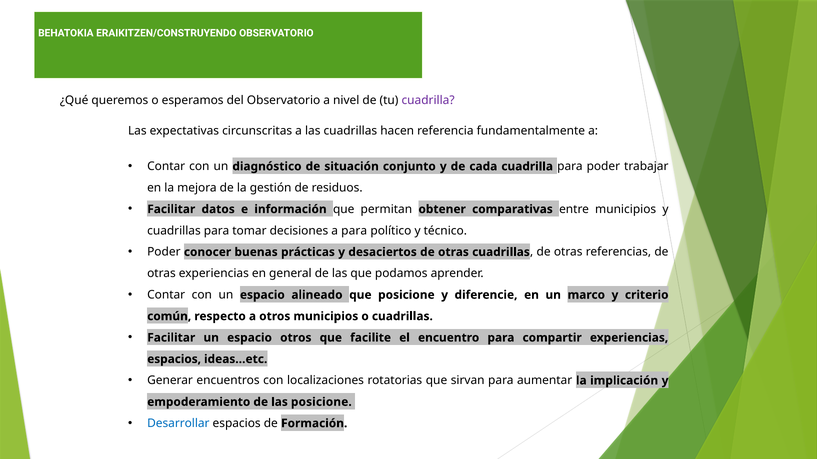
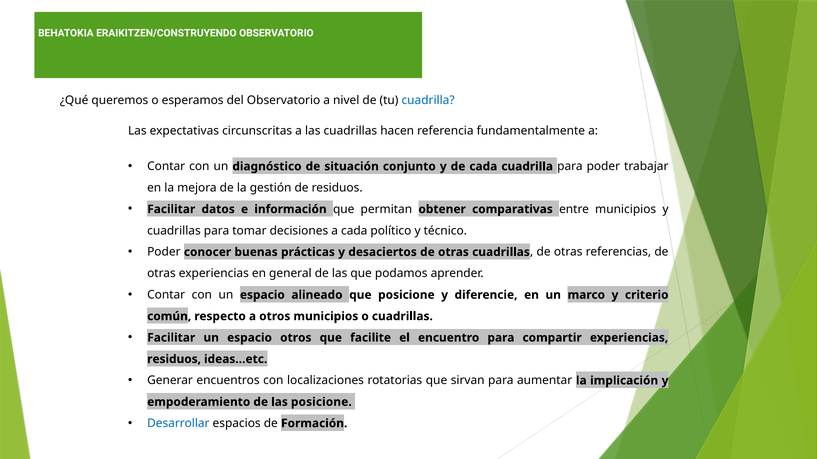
cuadrilla at (428, 100) colour: purple -> blue
a para: para -> cada
espacios at (174, 360): espacios -> residuos
